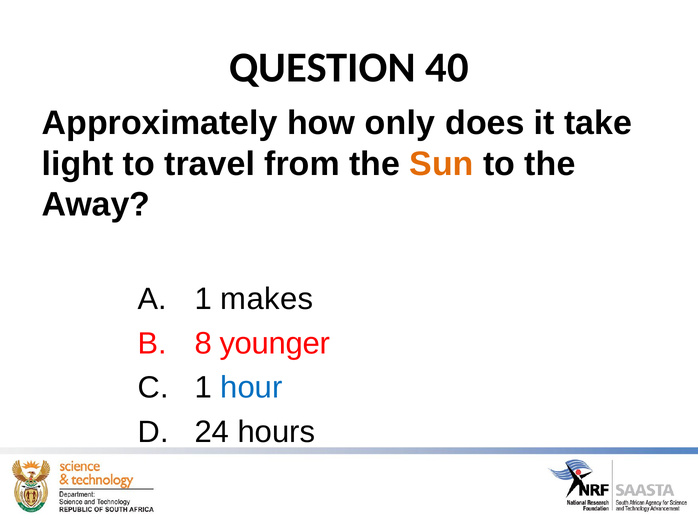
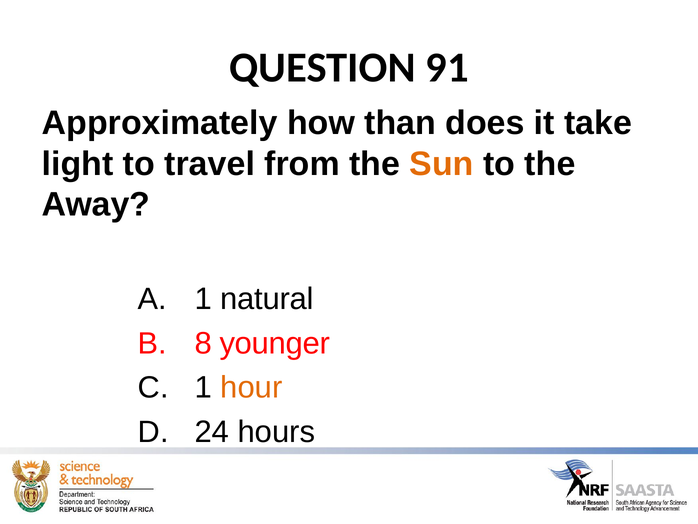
40: 40 -> 91
only: only -> than
makes: makes -> natural
hour colour: blue -> orange
